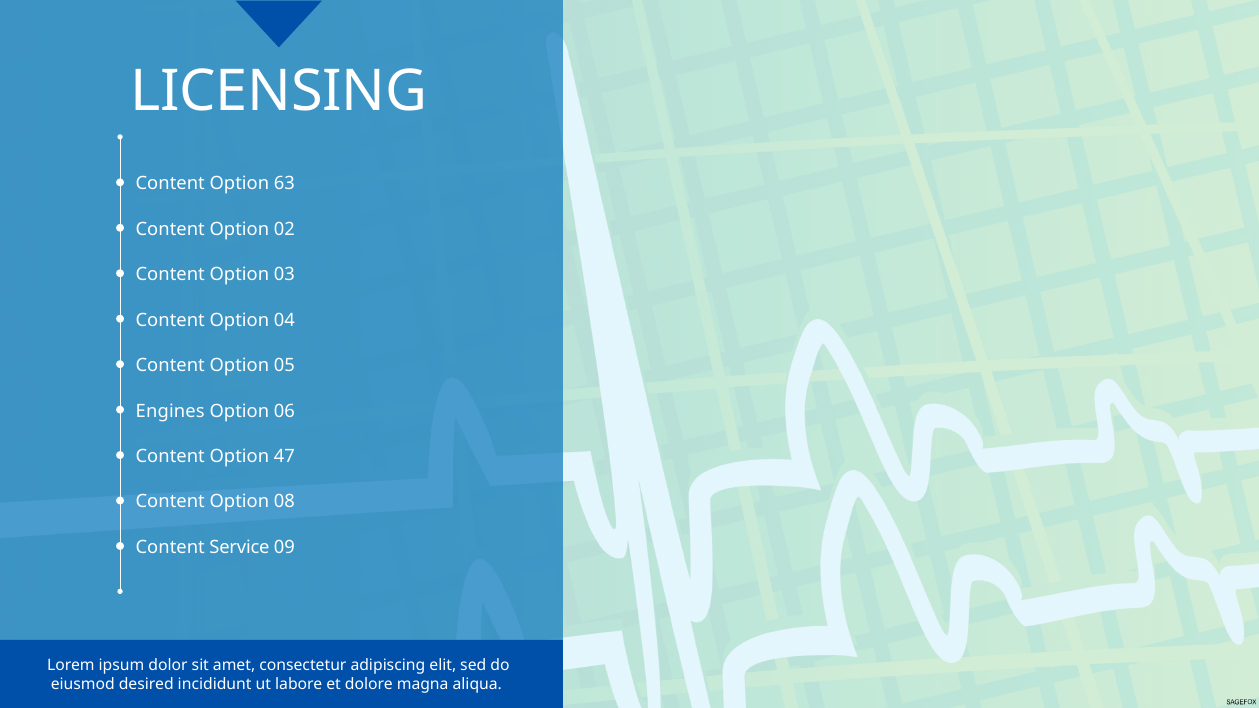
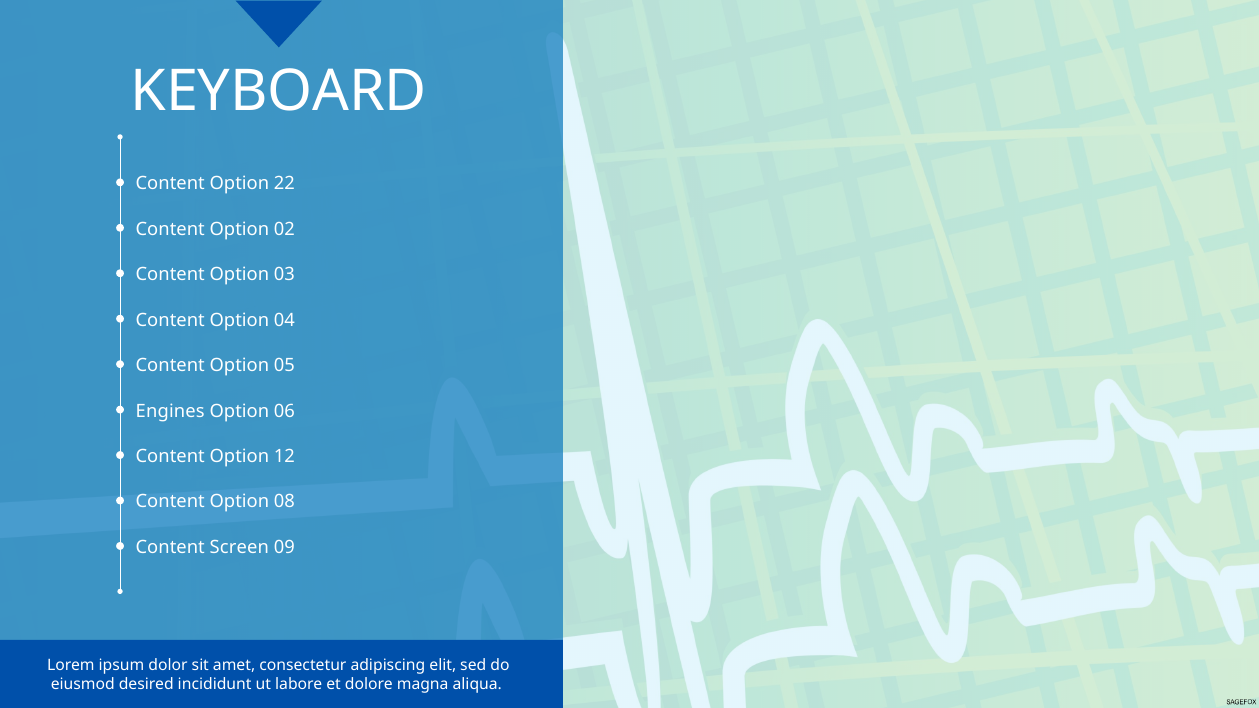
LICENSING: LICENSING -> KEYBOARD
63: 63 -> 22
47: 47 -> 12
Service: Service -> Screen
